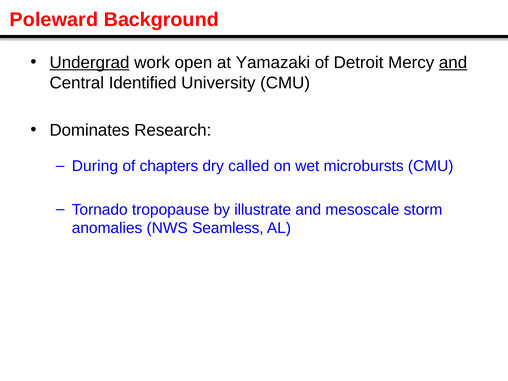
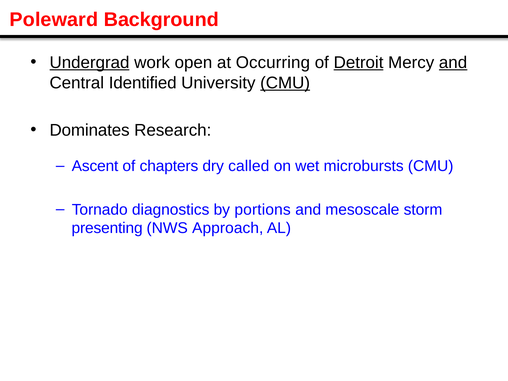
Yamazaki: Yamazaki -> Occurring
Detroit underline: none -> present
CMU at (285, 83) underline: none -> present
During: During -> Ascent
tropopause: tropopause -> diagnostics
illustrate: illustrate -> portions
anomalies: anomalies -> presenting
Seamless: Seamless -> Approach
